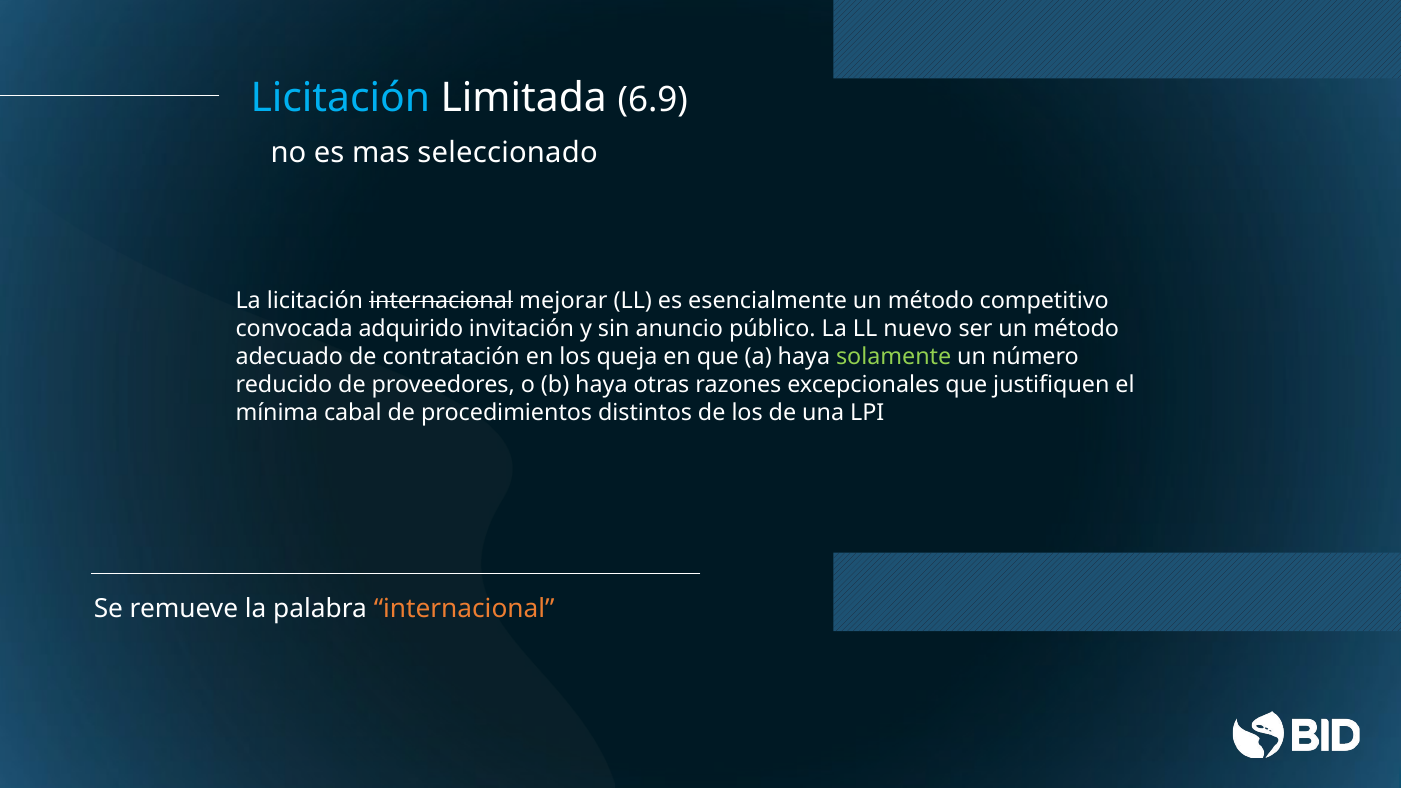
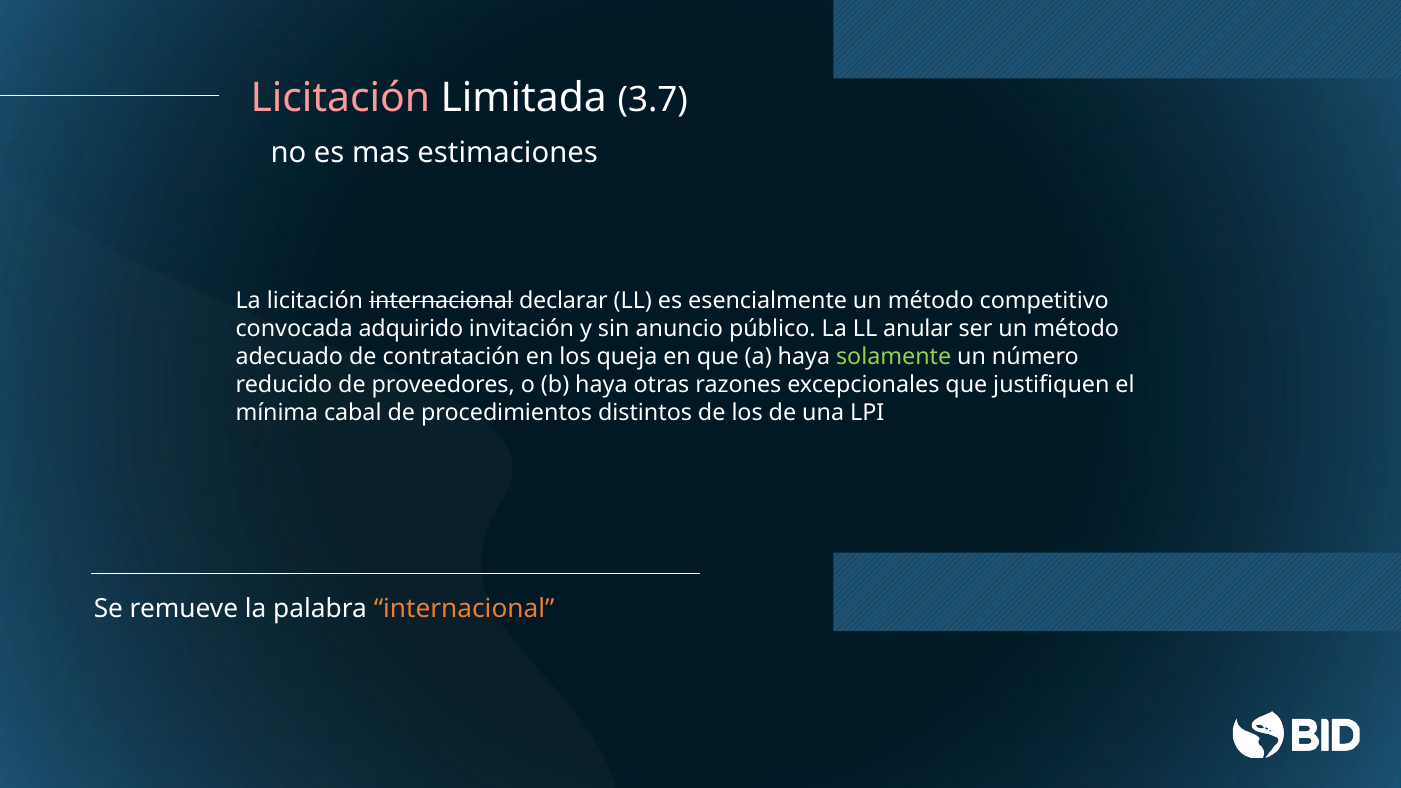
Licitación at (340, 98) colour: light blue -> pink
6.9: 6.9 -> 3.7
seleccionado: seleccionado -> estimaciones
mejorar: mejorar -> declarar
nuevo: nuevo -> anular
